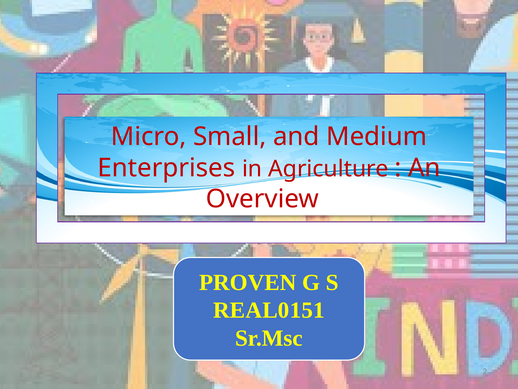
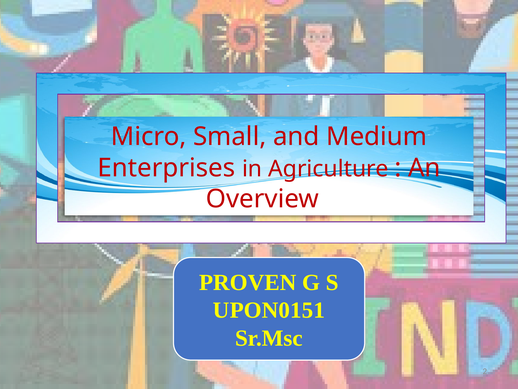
REAL0151: REAL0151 -> UPON0151
